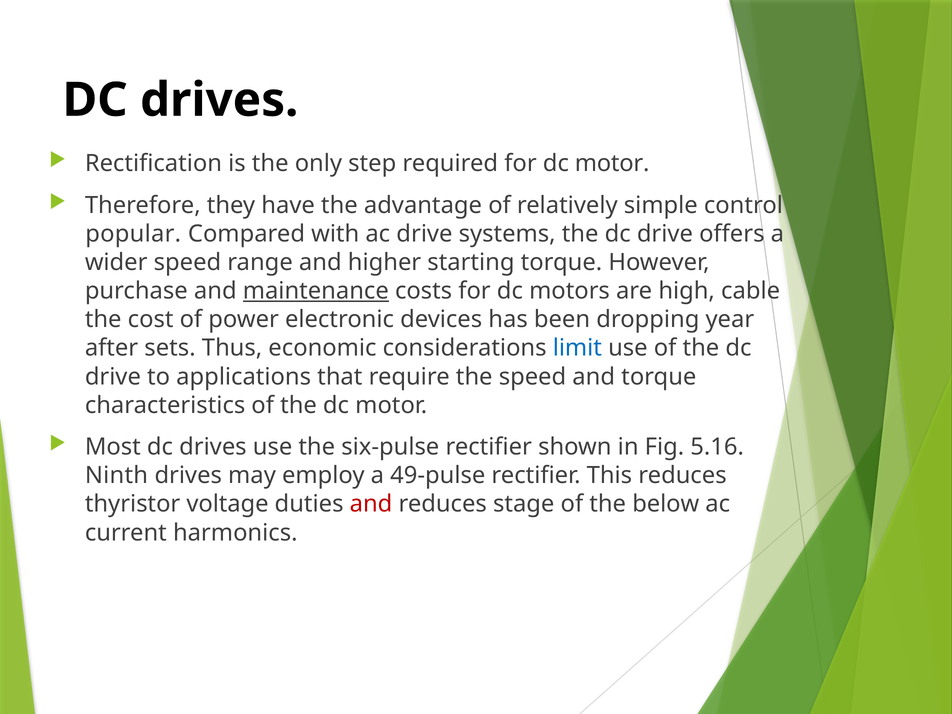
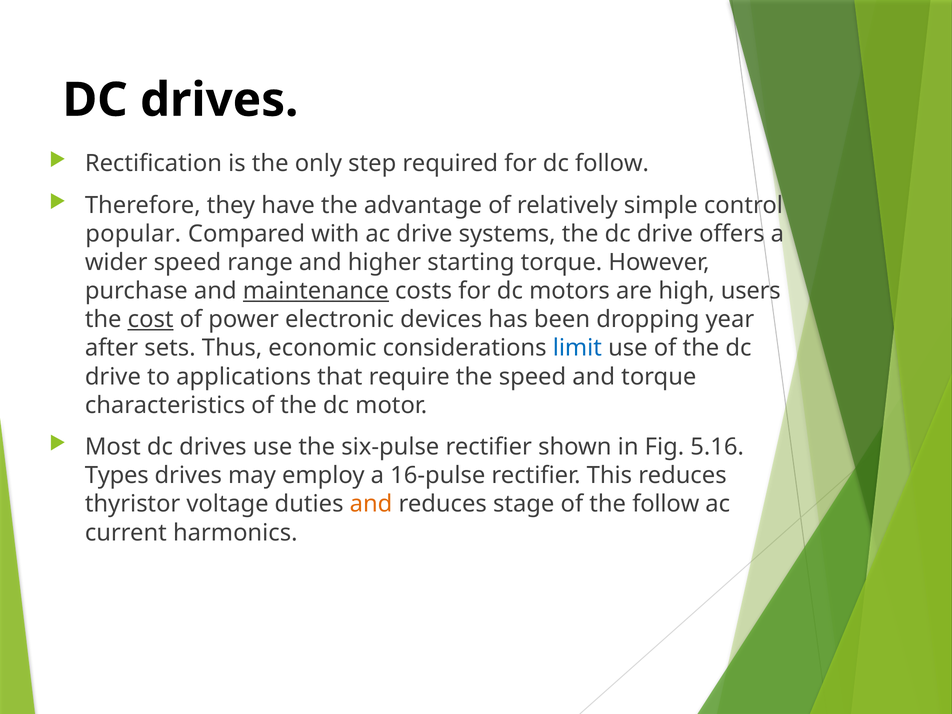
for dc motor: motor -> follow
cable: cable -> users
cost underline: none -> present
Ninth: Ninth -> Types
49-pulse: 49-pulse -> 16-pulse
and at (371, 504) colour: red -> orange
the below: below -> follow
